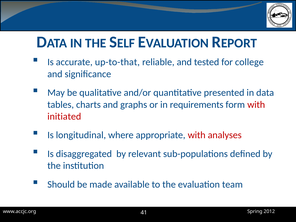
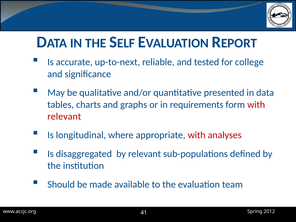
up-to-that: up-to-that -> up-to-next
initiated at (64, 116): initiated -> relevant
